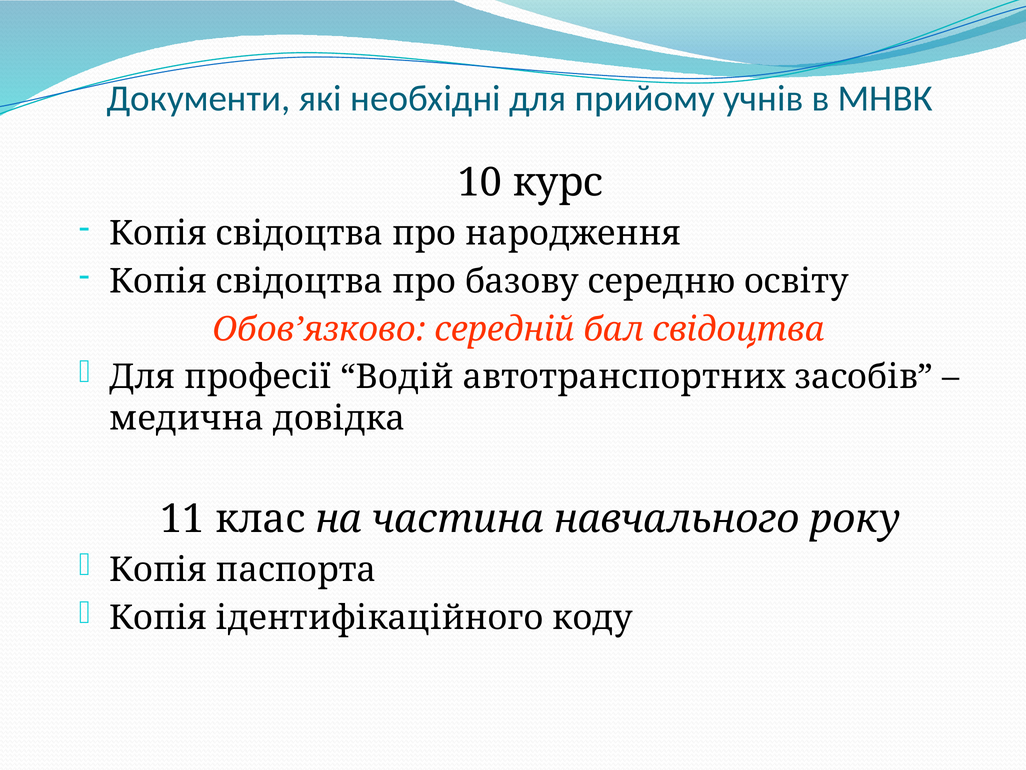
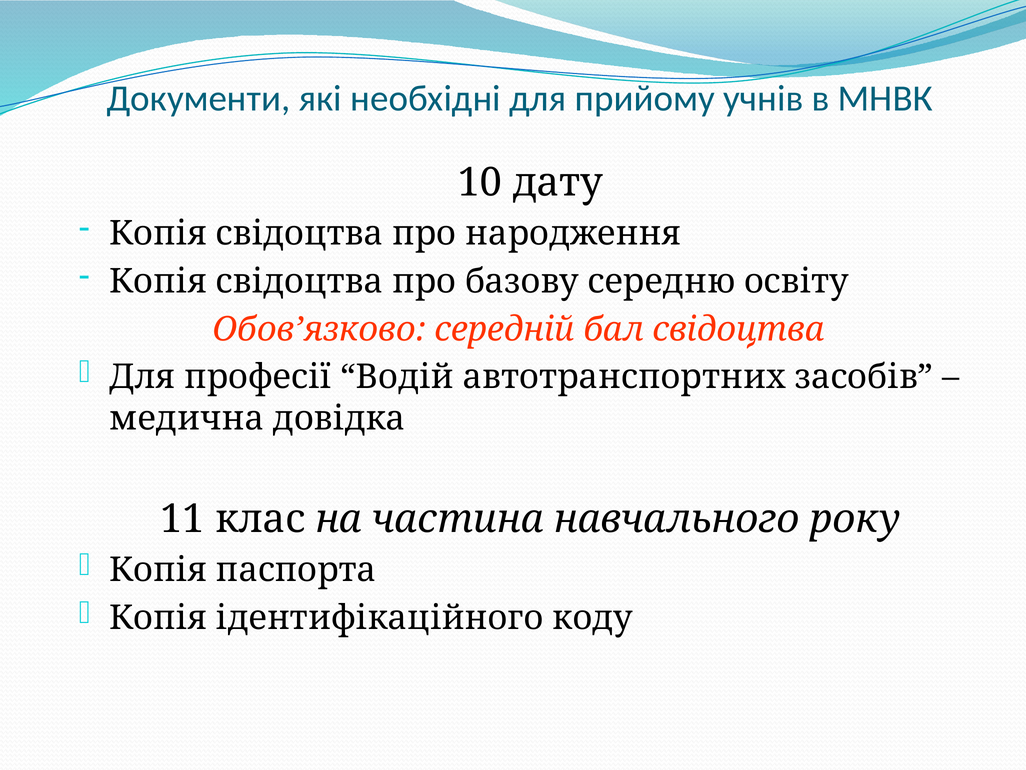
курс: курс -> дату
